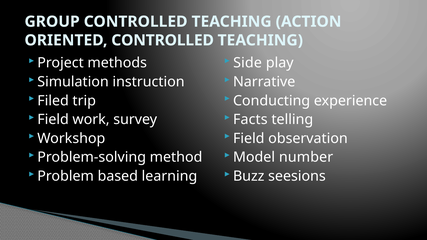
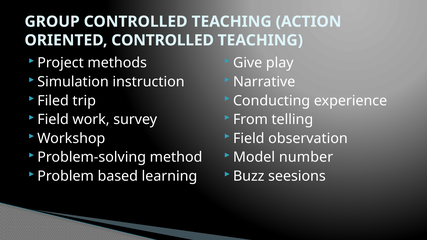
Side: Side -> Give
Facts: Facts -> From
